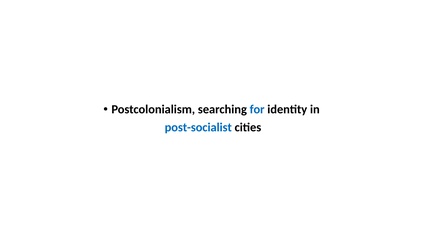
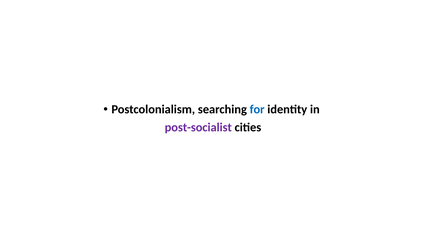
post-socialist colour: blue -> purple
